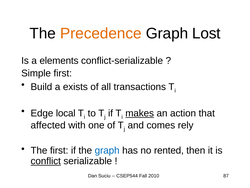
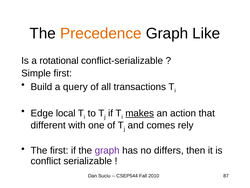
Lost: Lost -> Like
elements: elements -> rotational
exists: exists -> query
affected: affected -> different
graph at (107, 150) colour: blue -> purple
rented: rented -> differs
conflict underline: present -> none
